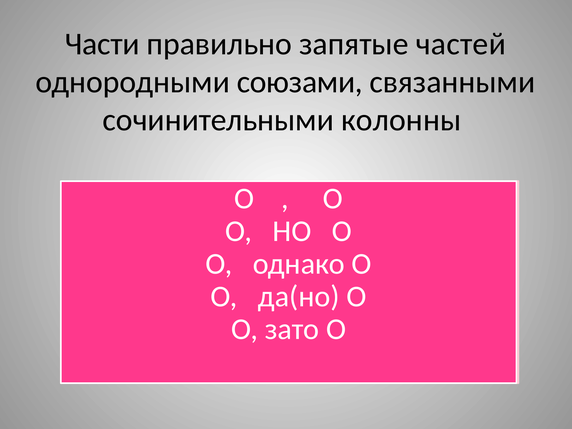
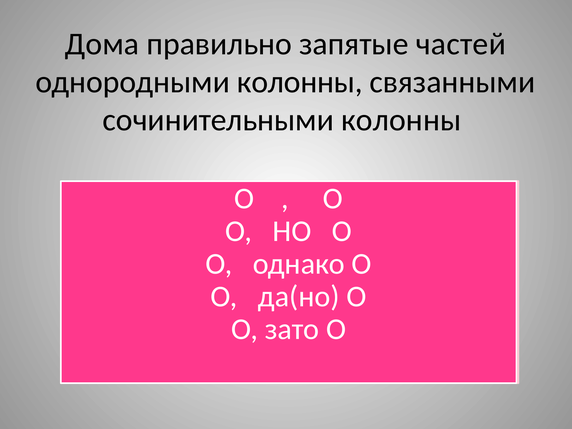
Части: Части -> Дома
однородными союзами: союзами -> колонны
